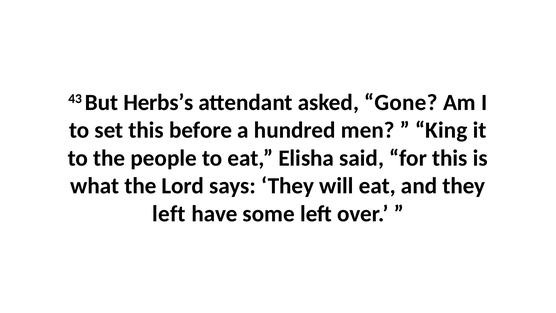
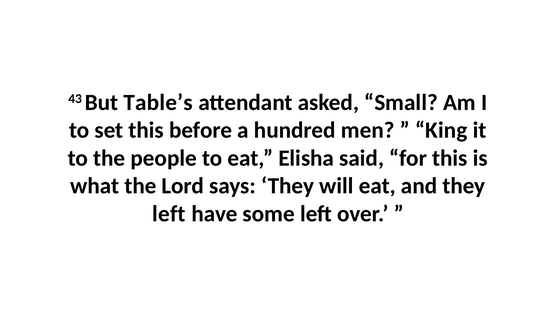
Herbs’s: Herbs’s -> Table’s
Gone: Gone -> Small
